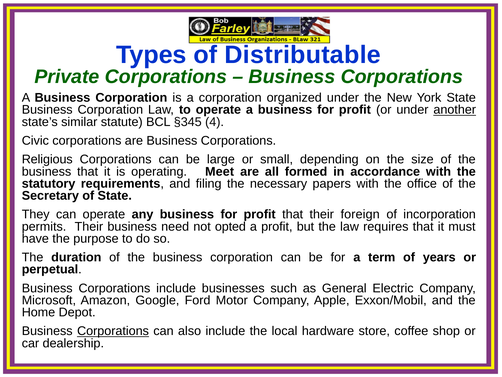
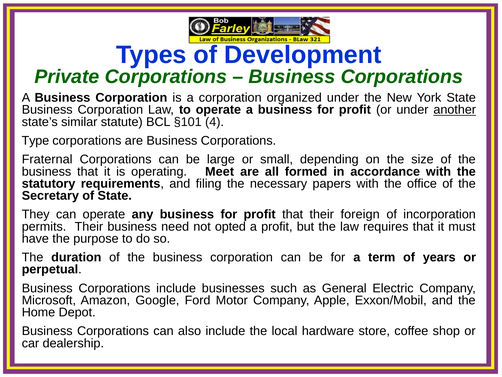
Distributable: Distributable -> Development
§345: §345 -> §101
Civic: Civic -> Type
Religious: Religious -> Fraternal
Corporations at (113, 331) underline: present -> none
